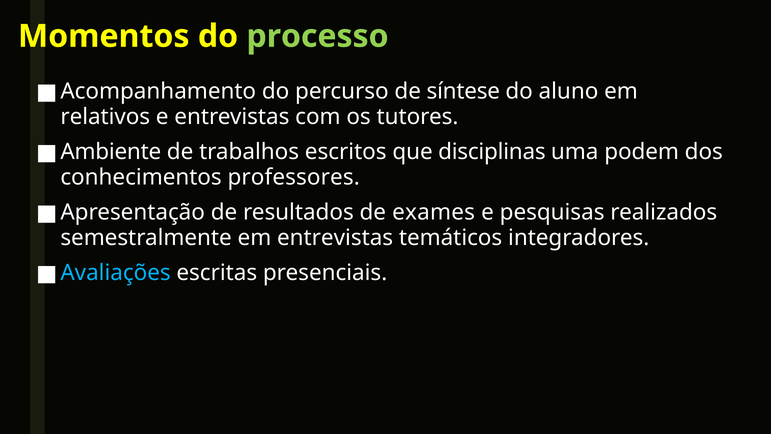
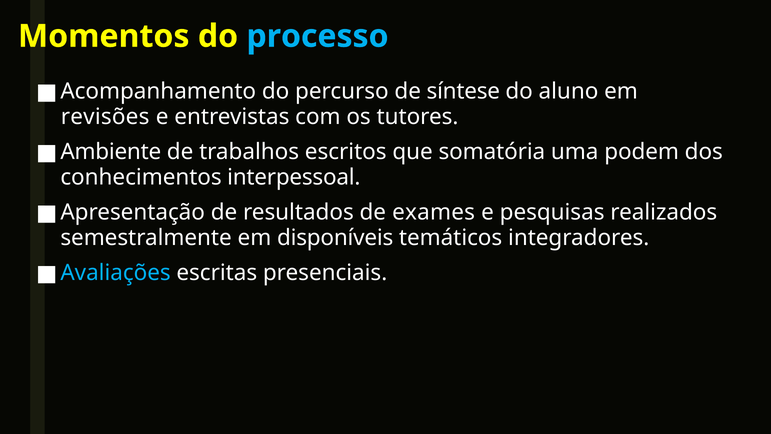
processo colour: light green -> light blue
relativos: relativos -> revisões
disciplinas: disciplinas -> somatória
professores: professores -> interpessoal
em entrevistas: entrevistas -> disponíveis
